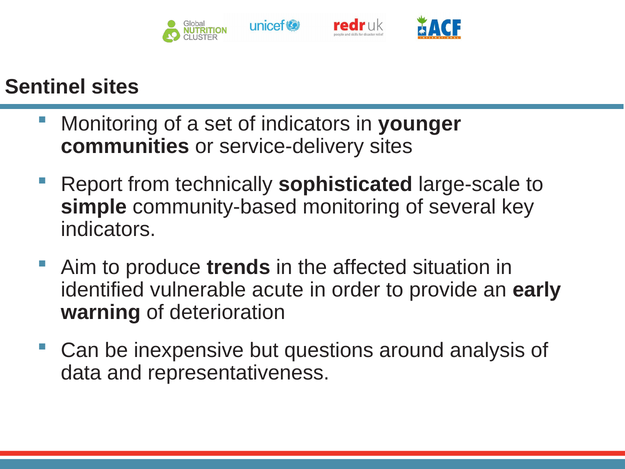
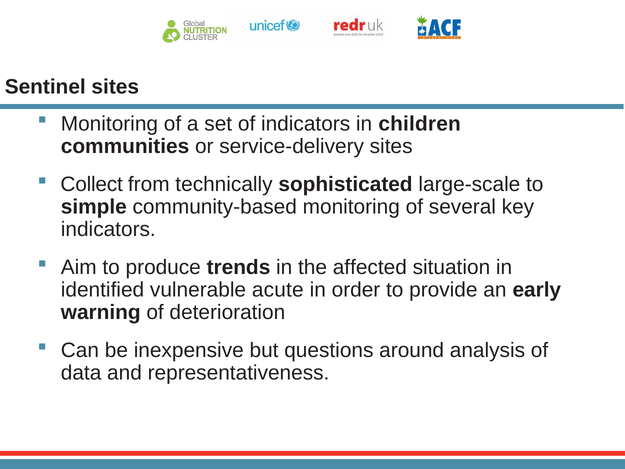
younger: younger -> children
Report: Report -> Collect
